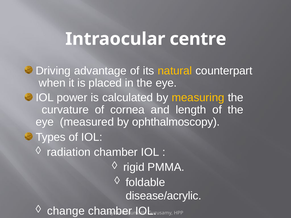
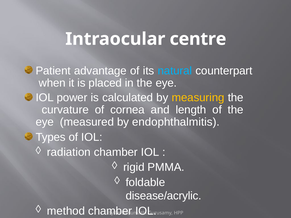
Driving: Driving -> Patient
natural colour: yellow -> light blue
ophthalmoscopy: ophthalmoscopy -> endophthalmitis
change: change -> method
